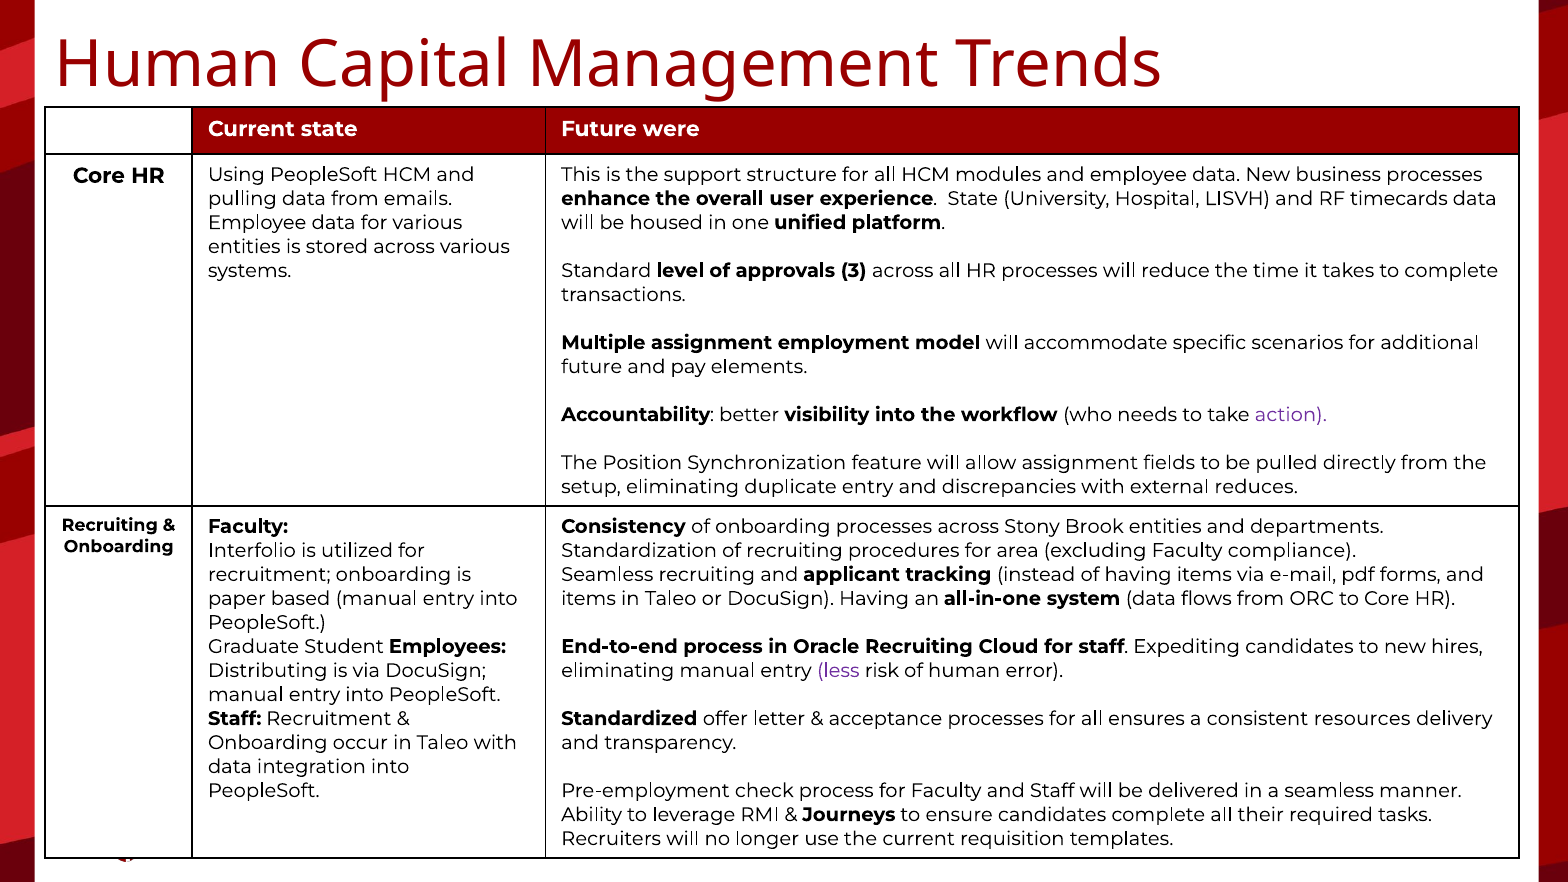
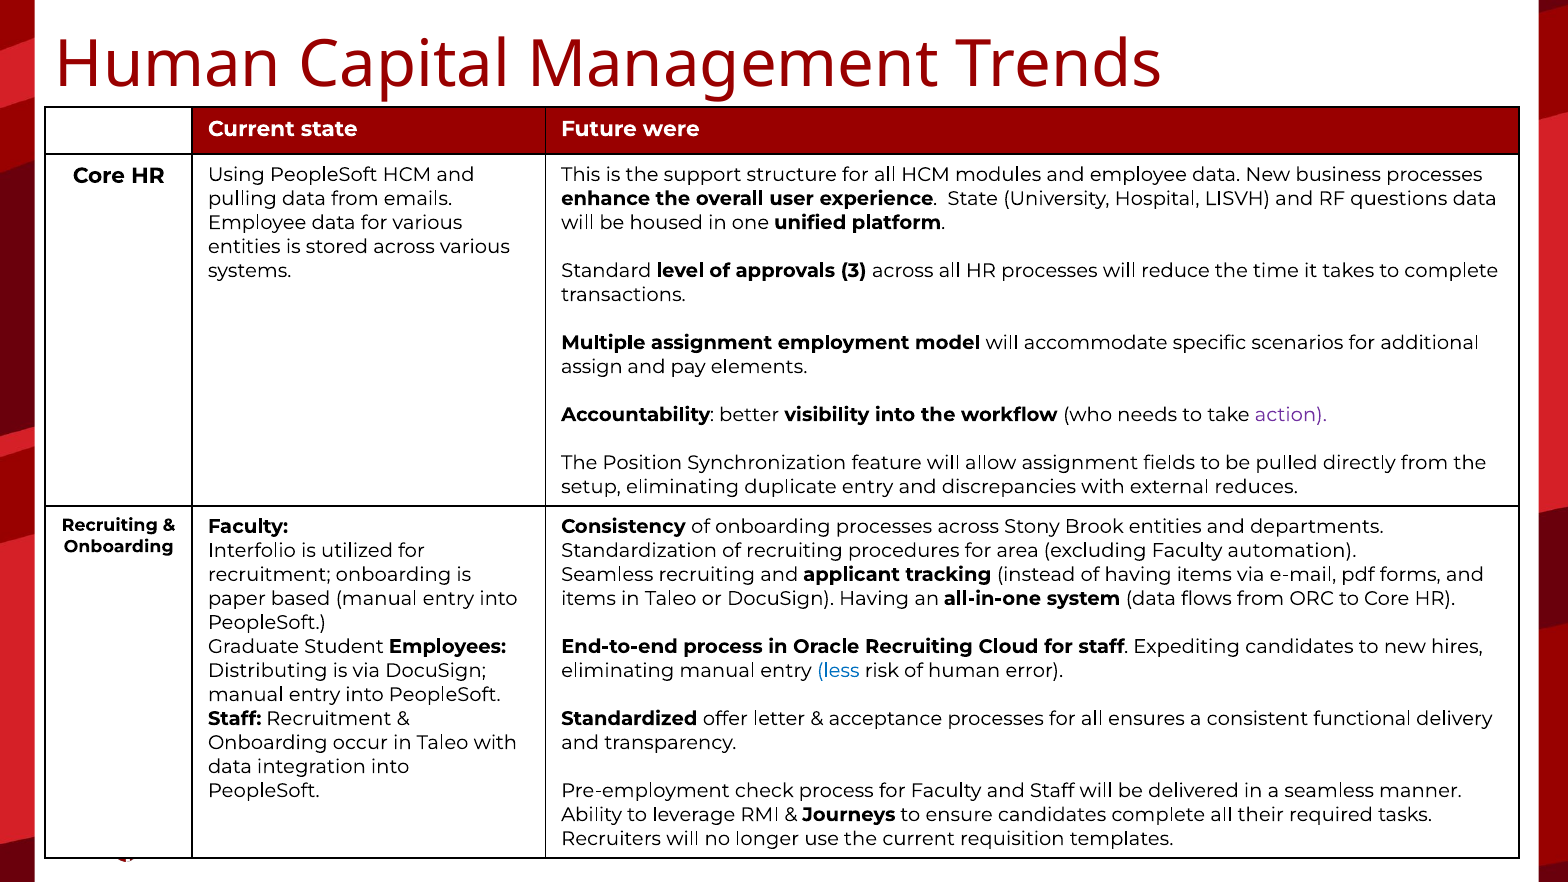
timecards: timecards -> questions
future at (592, 367): future -> assign
compliance: compliance -> automation
less colour: purple -> blue
resources: resources -> functional
